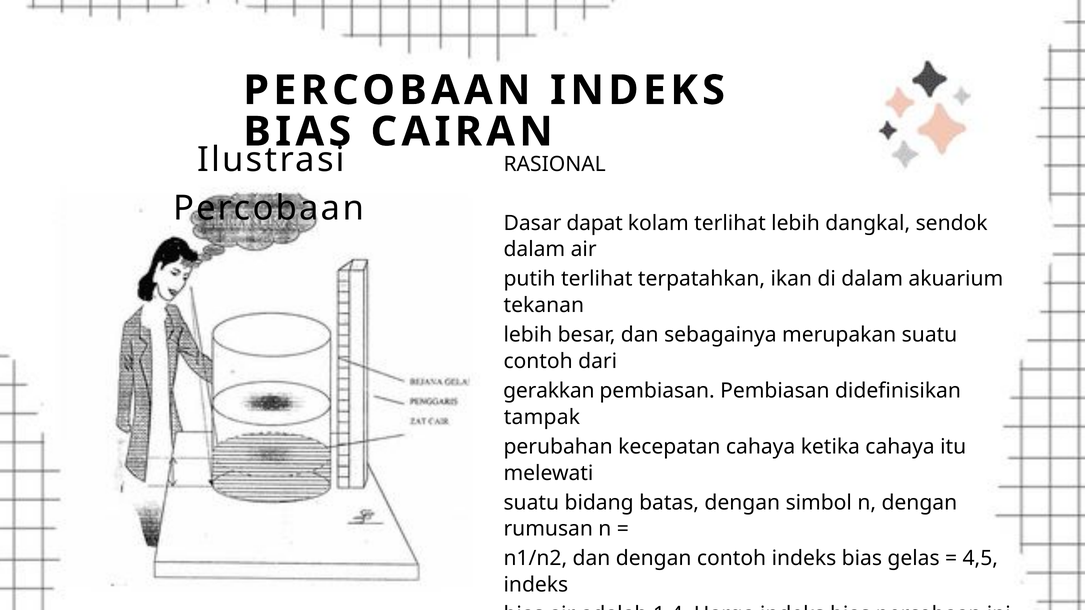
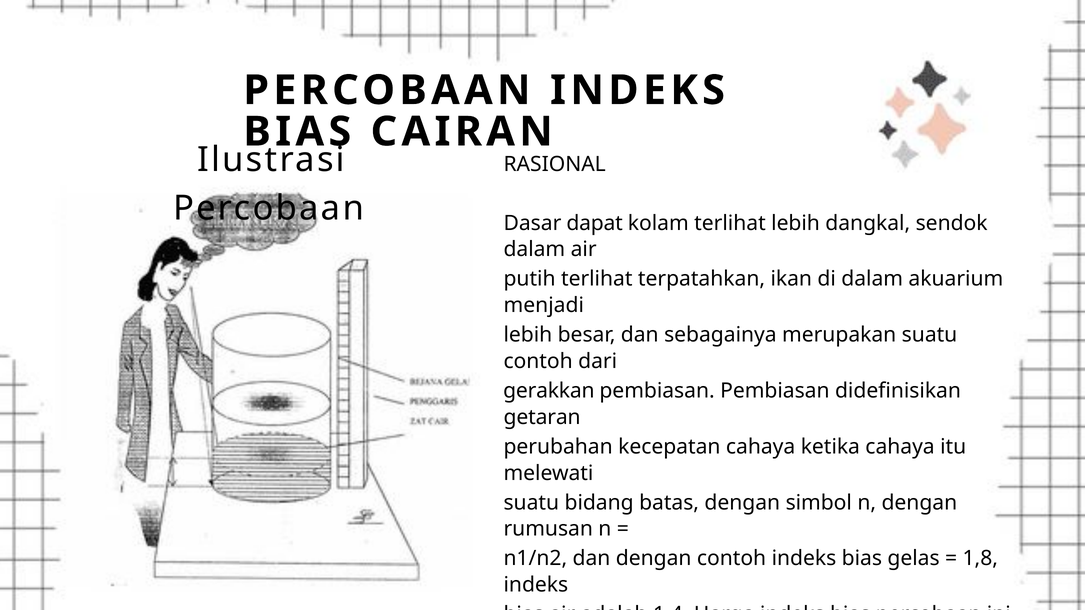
tekanan: tekanan -> menjadi
tampak: tampak -> getaran
4,5: 4,5 -> 1,8
